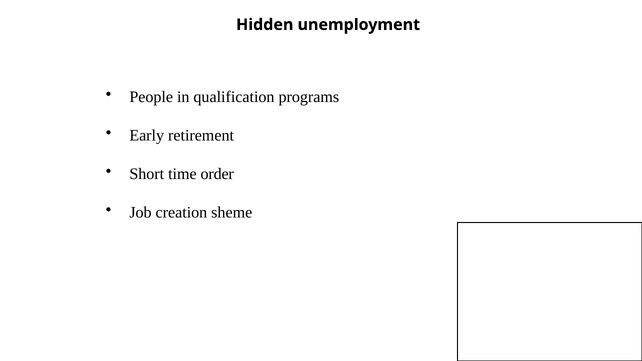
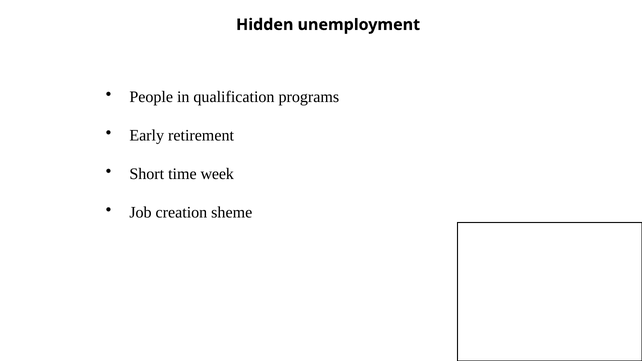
order: order -> week
